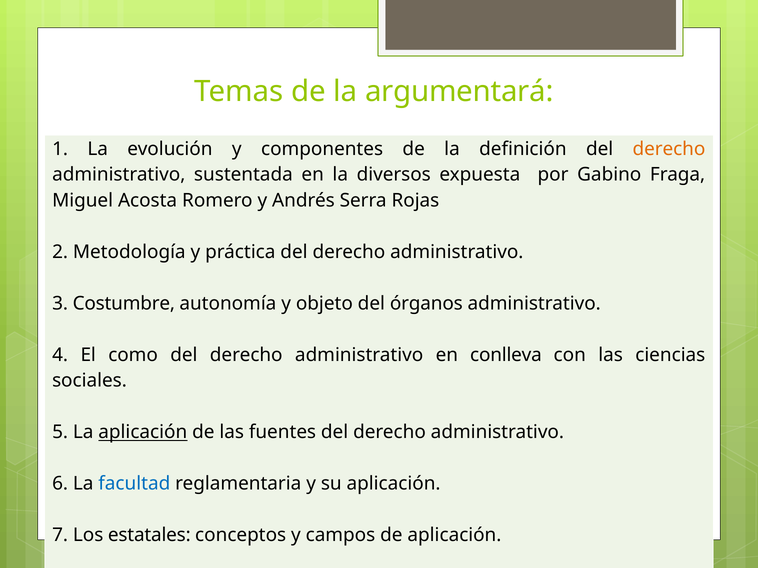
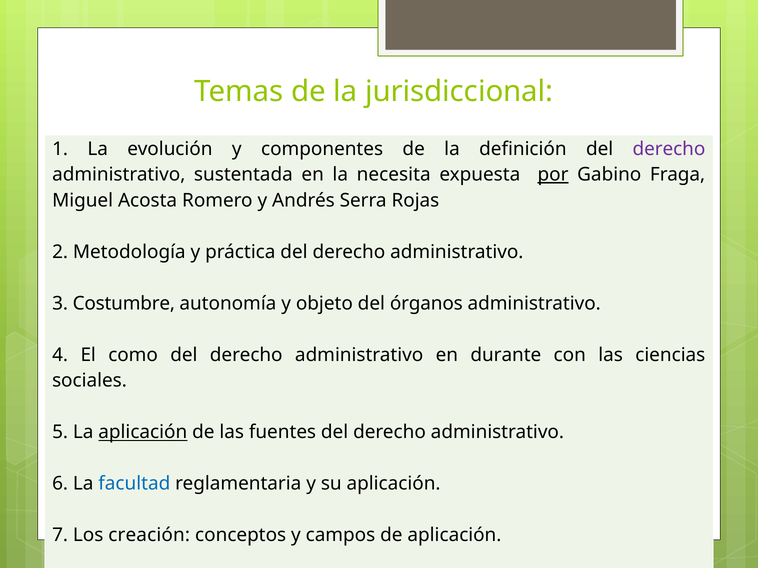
argumentará: argumentará -> jurisdiccional
derecho at (669, 149) colour: orange -> purple
diversos: diversos -> necesita
por underline: none -> present
conlleva: conlleva -> durante
estatales: estatales -> creación
